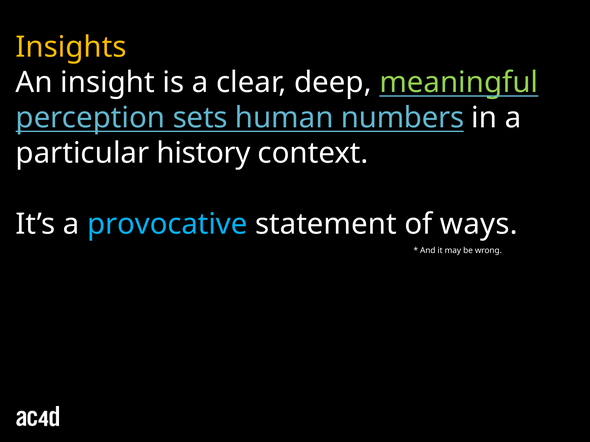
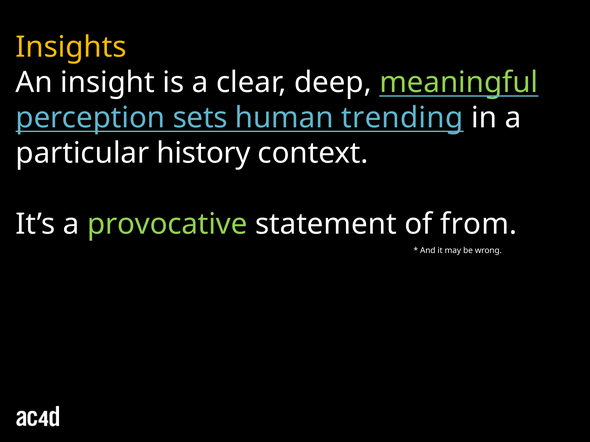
numbers: numbers -> trending
provocative colour: light blue -> light green
ways: ways -> from
